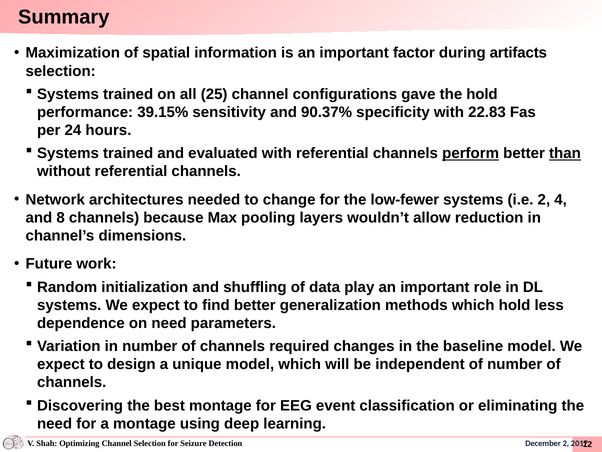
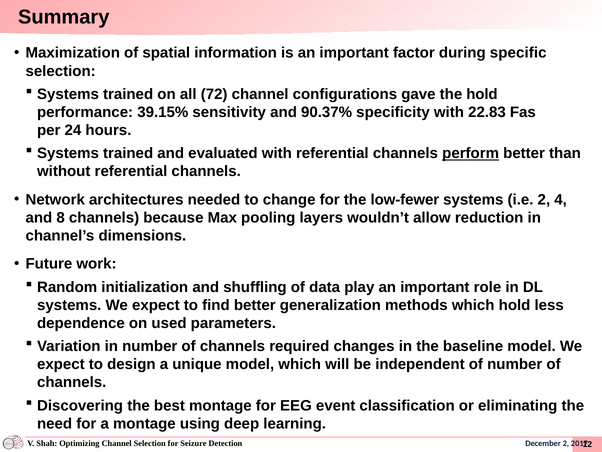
artifacts: artifacts -> specific
25: 25 -> 72
than underline: present -> none
on need: need -> used
